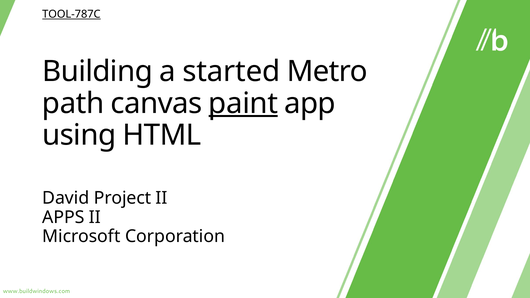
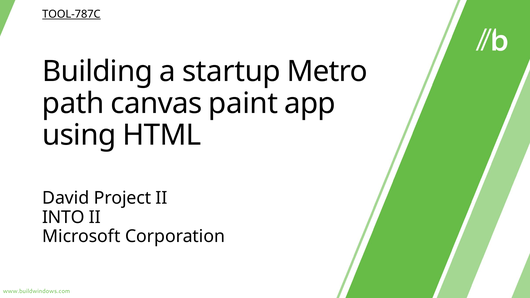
started: started -> startup
paint underline: present -> none
APPS: APPS -> INTO
